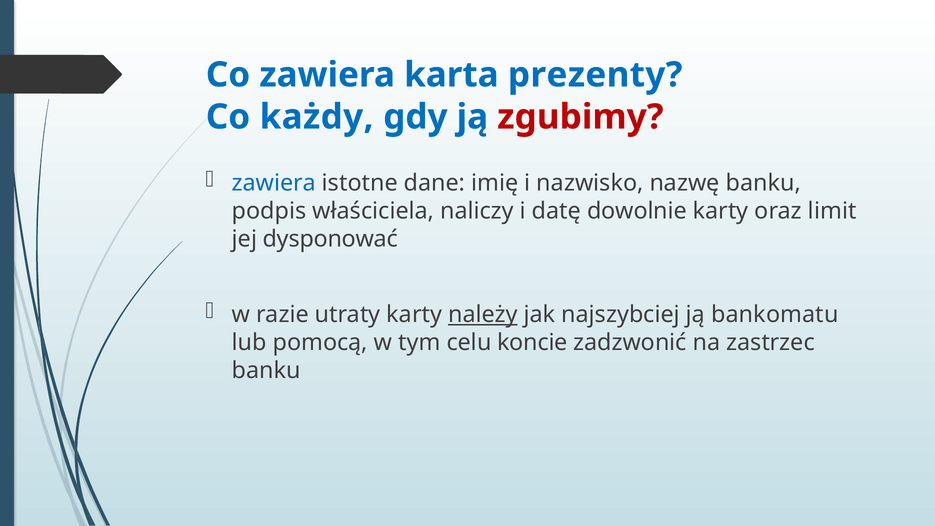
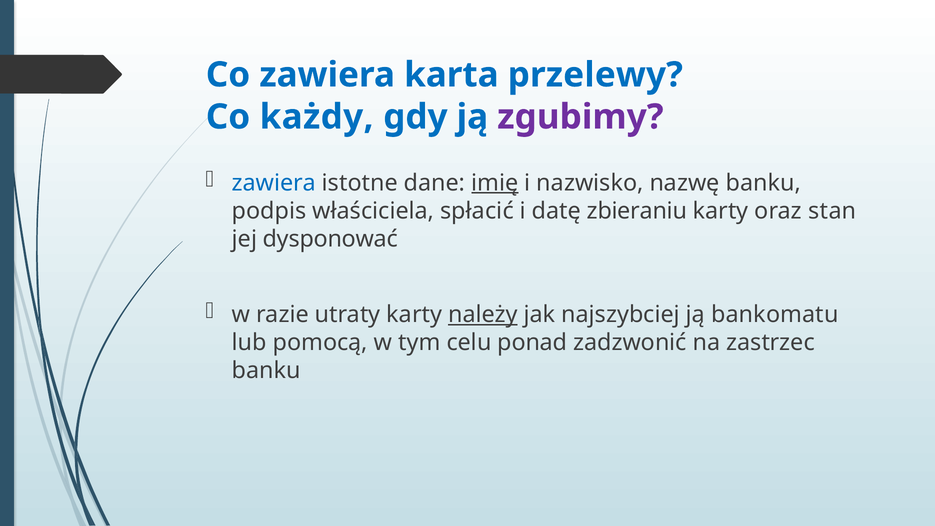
prezenty: prezenty -> przelewy
zgubimy colour: red -> purple
imię underline: none -> present
naliczy: naliczy -> spłacić
dowolnie: dowolnie -> zbieraniu
limit: limit -> stan
koncie: koncie -> ponad
